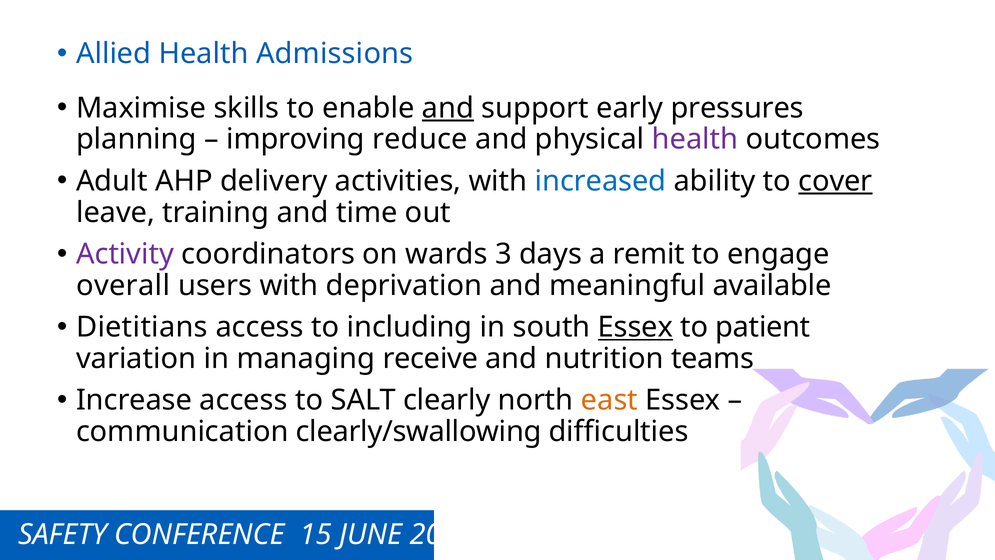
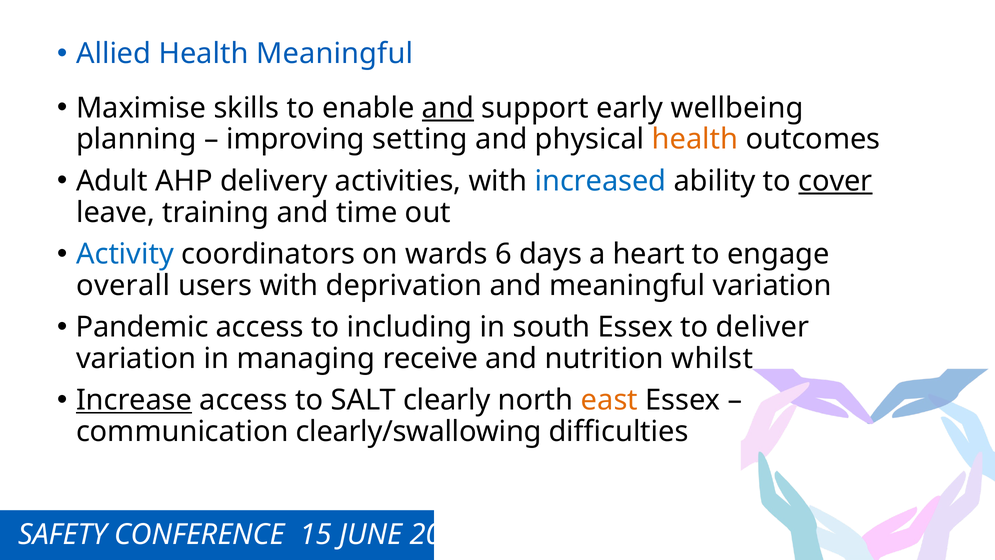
Health Admissions: Admissions -> Meaningful
pressures: pressures -> wellbeing
reduce: reduce -> setting
health at (695, 139) colour: purple -> orange
Activity colour: purple -> blue
3: 3 -> 6
remit: remit -> heart
meaningful available: available -> variation
Dietitians: Dietitians -> Pandemic
Essex at (635, 327) underline: present -> none
patient: patient -> deliver
teams: teams -> whilst
Increase underline: none -> present
